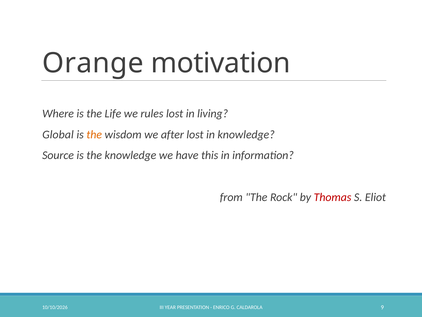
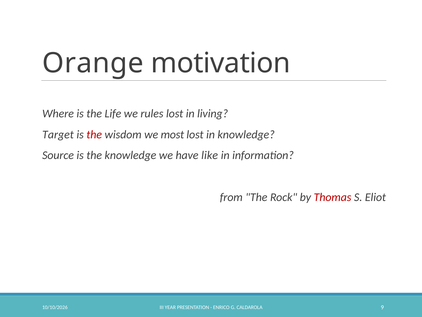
Global: Global -> Target
the at (94, 134) colour: orange -> red
after: after -> most
this: this -> like
